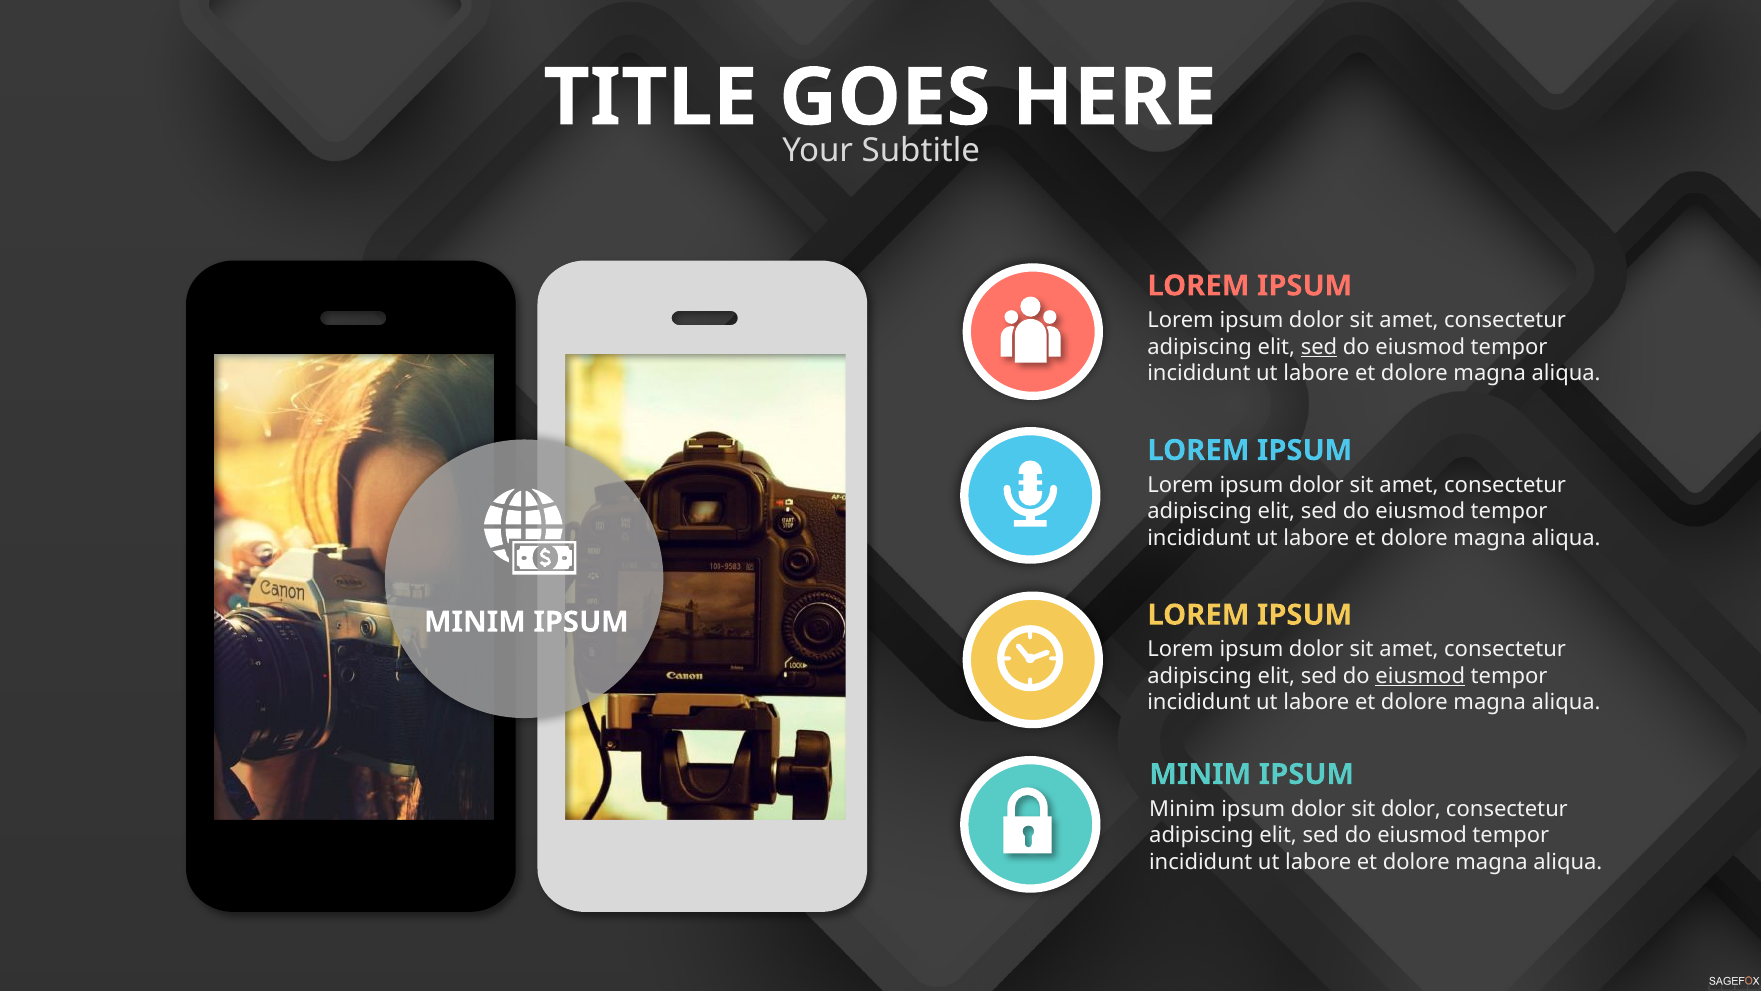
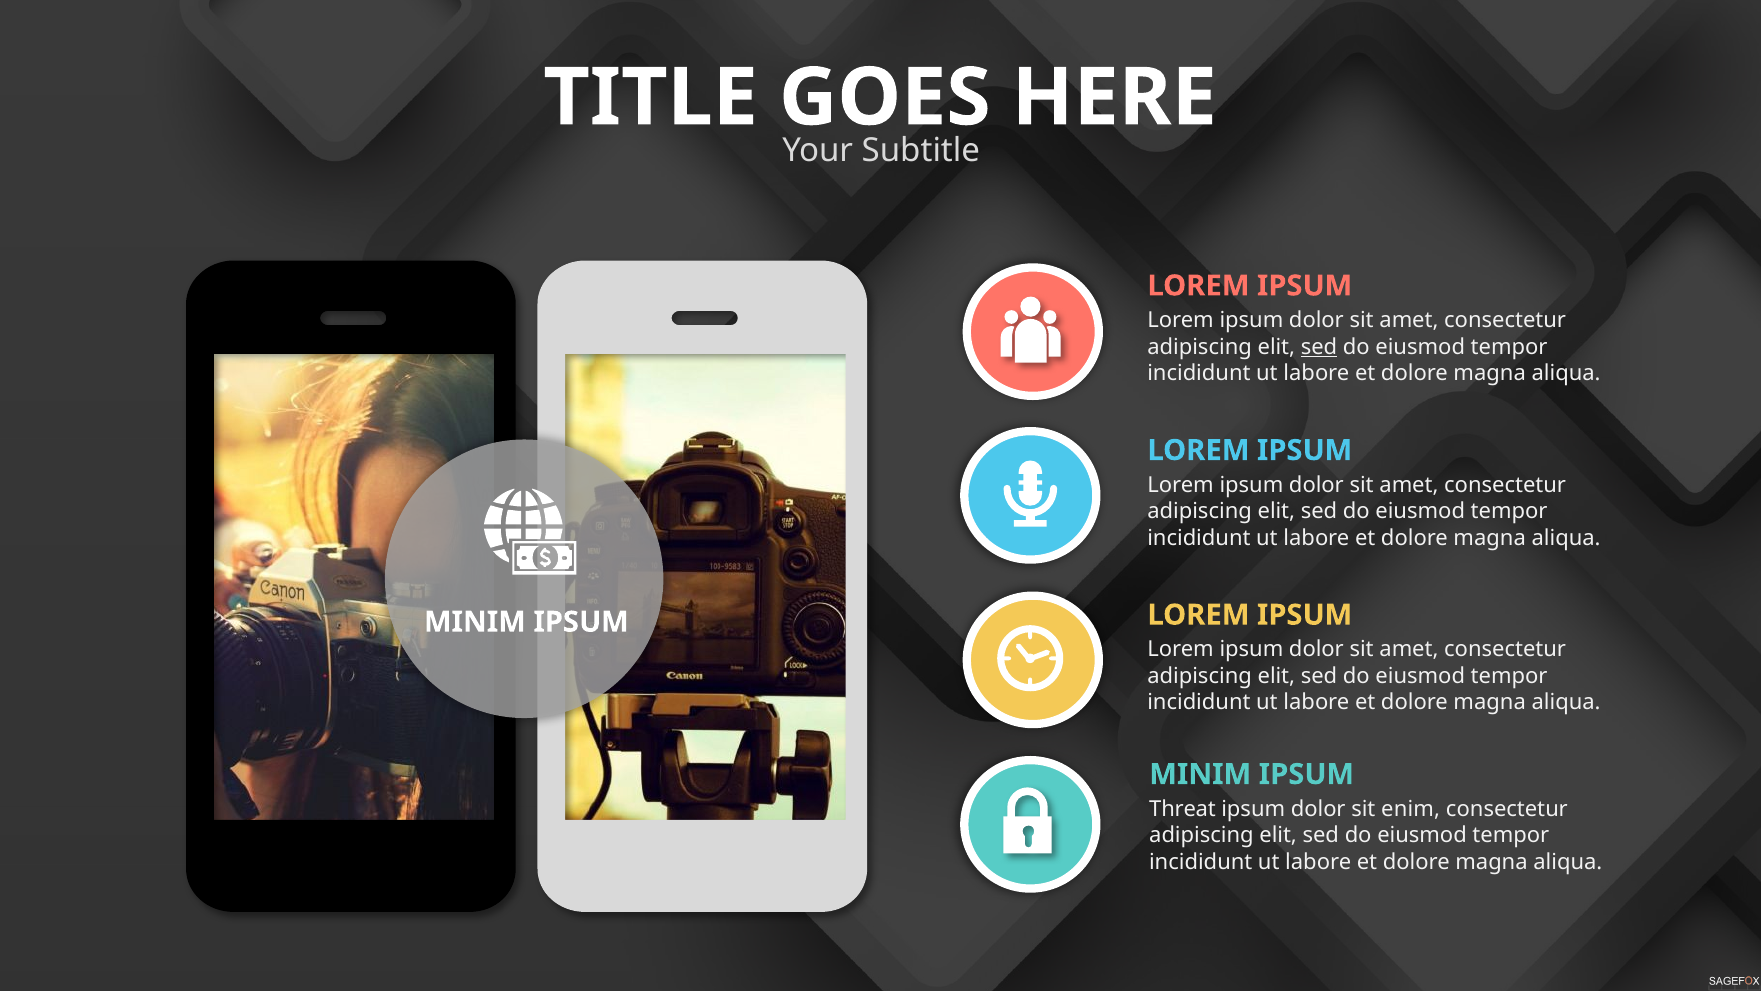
eiusmod at (1420, 676) underline: present -> none
Minim at (1182, 809): Minim -> Threat
sit dolor: dolor -> enim
